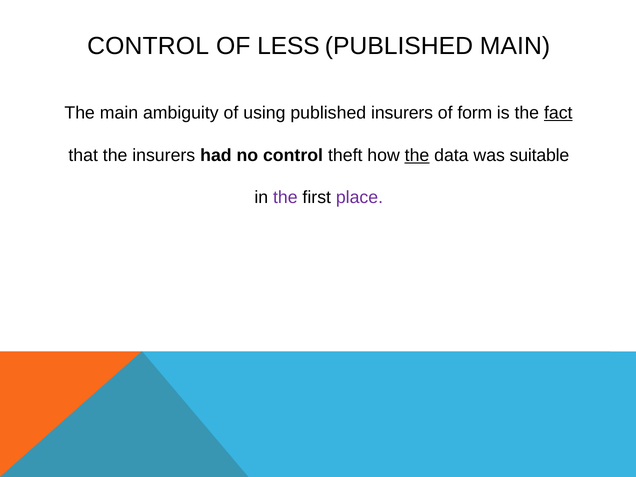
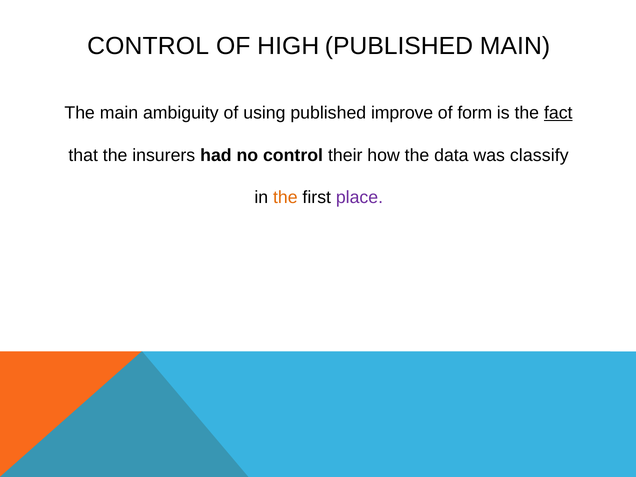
LESS: LESS -> HIGH
published insurers: insurers -> improve
theft: theft -> their
the at (417, 155) underline: present -> none
suitable: suitable -> classify
the at (285, 198) colour: purple -> orange
